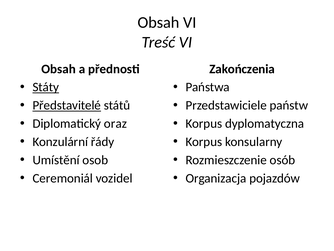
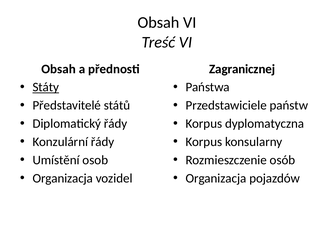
Zakończenia: Zakończenia -> Zagranicznej
Představitelé underline: present -> none
Diplomatický oraz: oraz -> řády
Ceremoniál at (63, 178): Ceremoniál -> Organizacja
